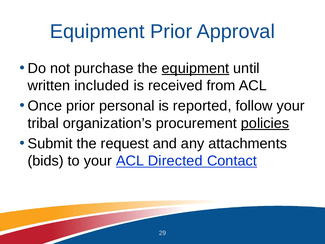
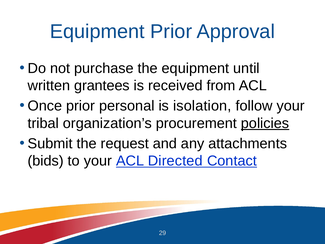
equipment at (195, 68) underline: present -> none
included: included -> grantees
reported: reported -> isolation
